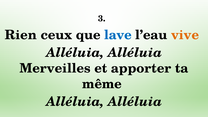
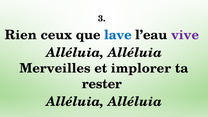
vive colour: orange -> purple
apporter: apporter -> implorer
même: même -> rester
